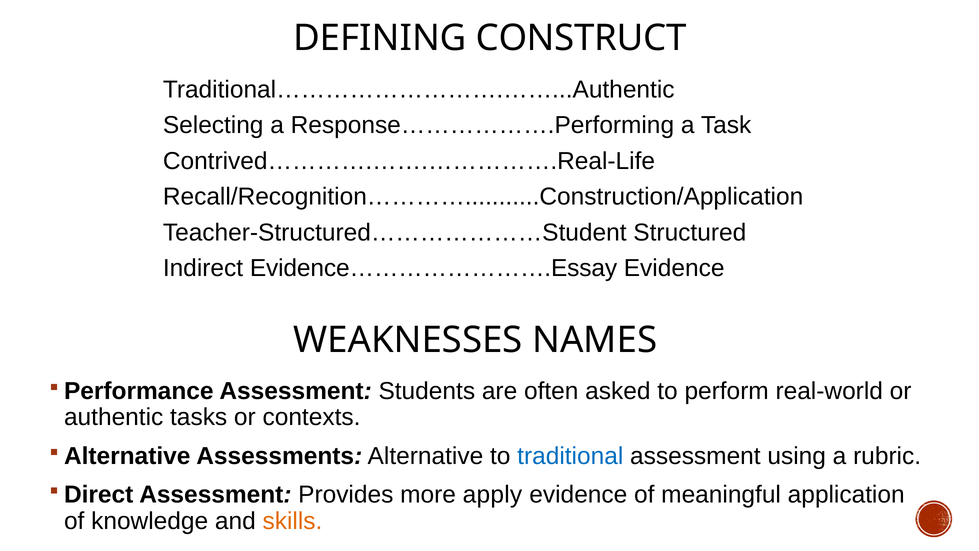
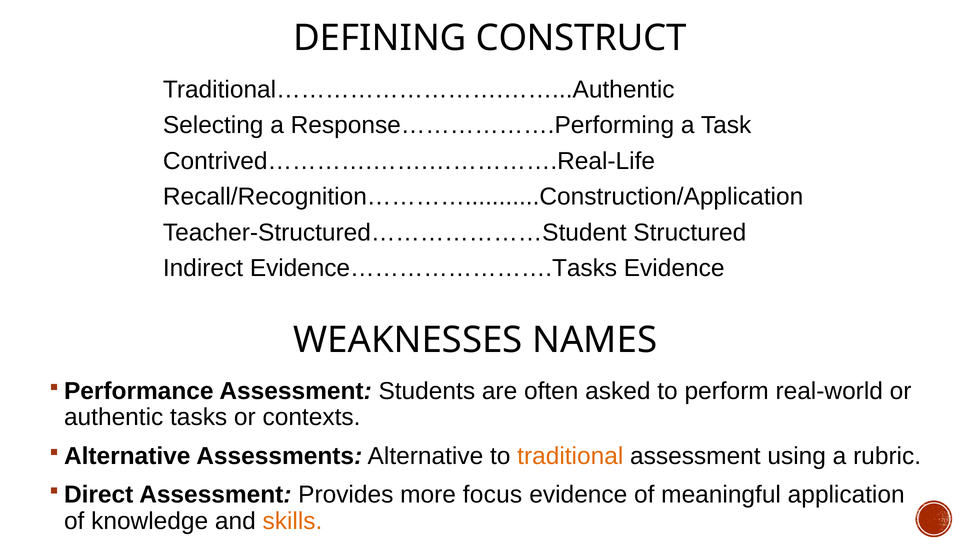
Evidence…………………….Essay: Evidence…………………….Essay -> Evidence…………………….Tasks
traditional colour: blue -> orange
apply: apply -> focus
